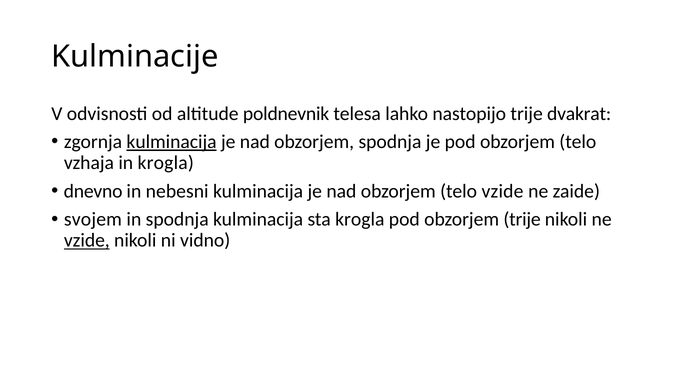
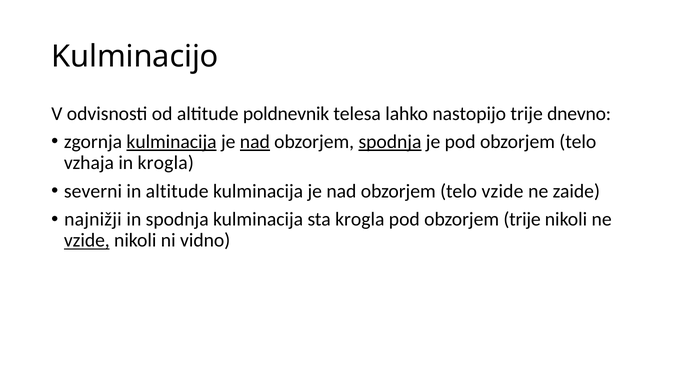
Kulminacije: Kulminacije -> Kulminacijo
dvakrat: dvakrat -> dnevno
nad at (255, 142) underline: none -> present
spodnja at (390, 142) underline: none -> present
dnevno: dnevno -> severni
in nebesni: nebesni -> altitude
svojem: svojem -> najnižji
